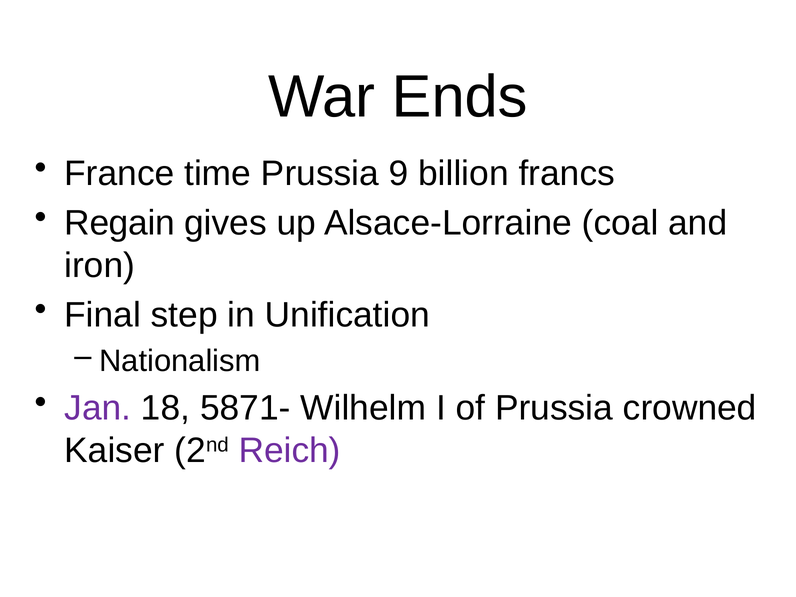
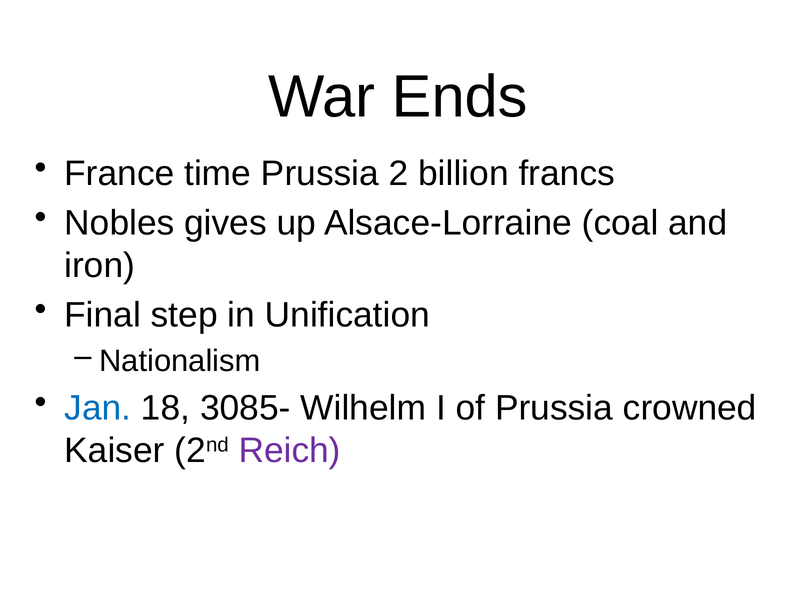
9: 9 -> 2
Regain: Regain -> Nobles
Jan colour: purple -> blue
5871-: 5871- -> 3085-
